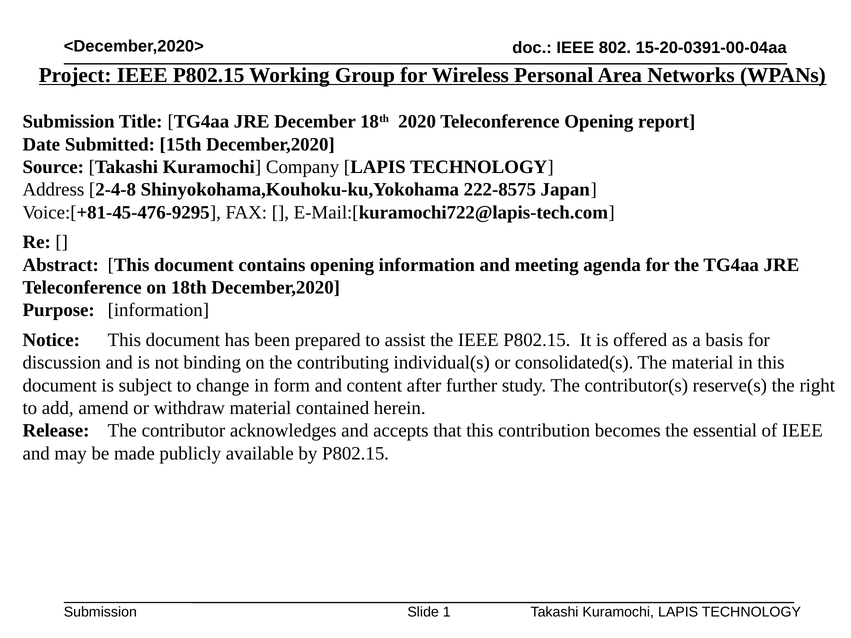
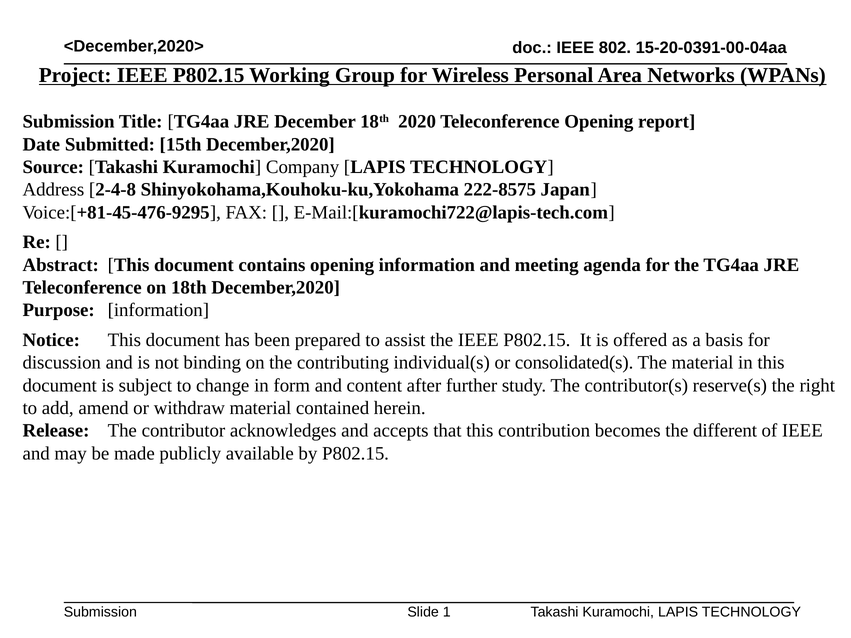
essential: essential -> different
